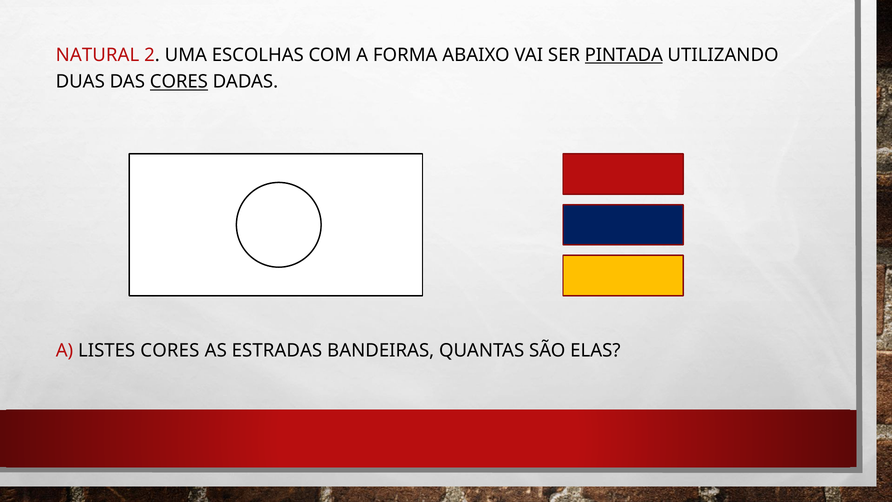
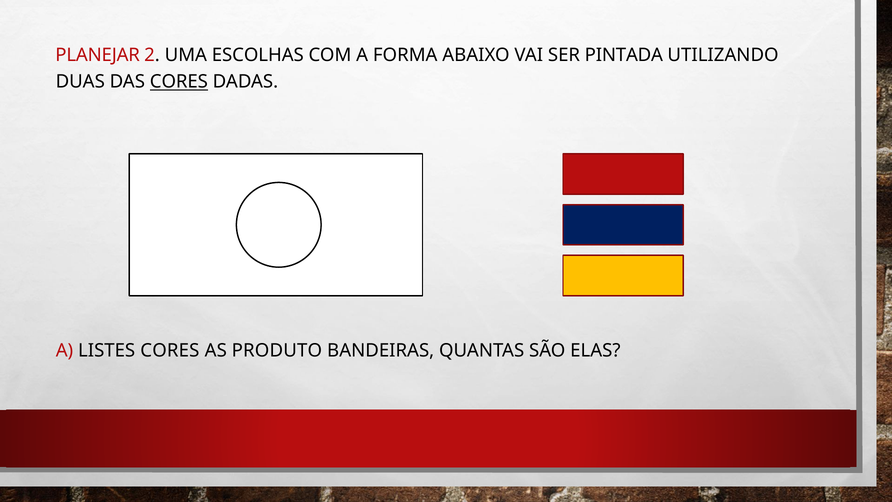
NATURAL: NATURAL -> PLANEJAR
PINTADA underline: present -> none
ESTRADAS: ESTRADAS -> PRODUTO
